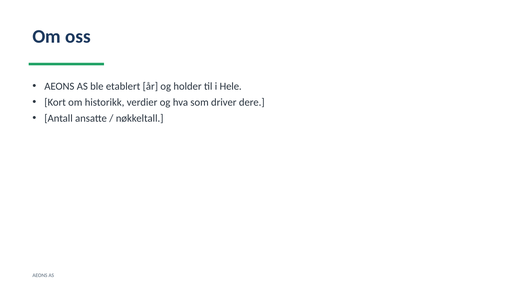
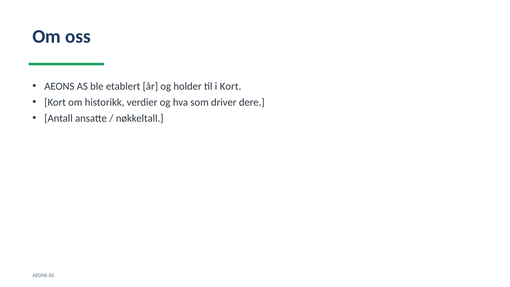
i Hele: Hele -> Kort
